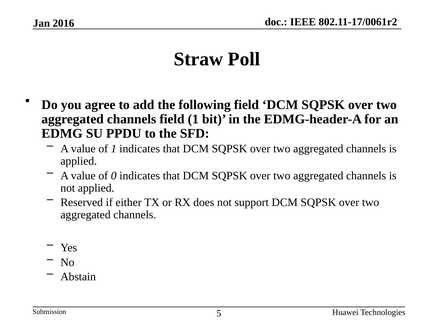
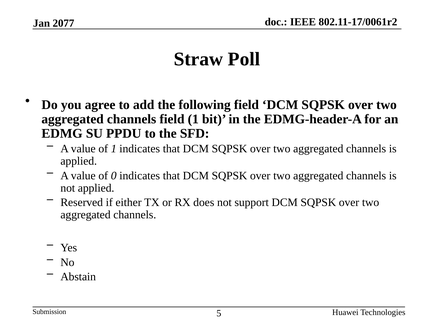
2016: 2016 -> 2077
